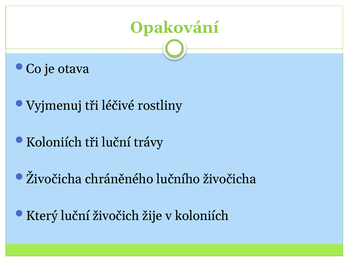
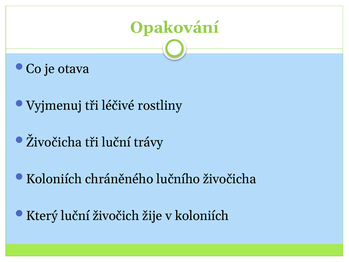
Koloniích at (54, 142): Koloniích -> Živočicha
Živočicha at (54, 179): Živočicha -> Koloniích
